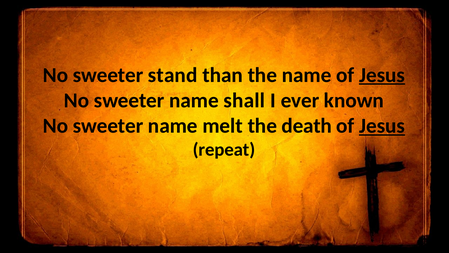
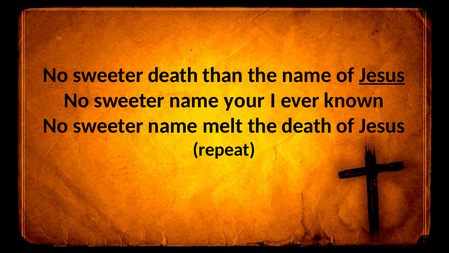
sweeter stand: stand -> death
shall: shall -> your
Jesus at (382, 126) underline: present -> none
